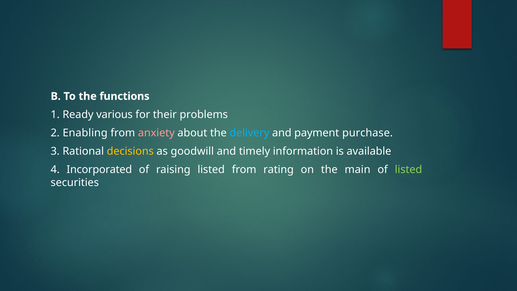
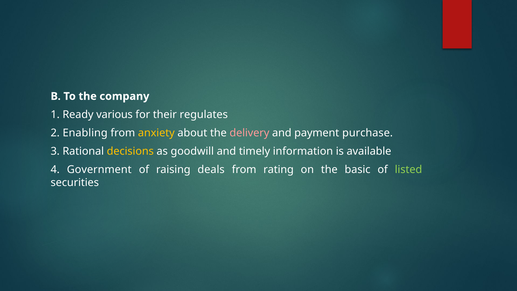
functions: functions -> company
problems: problems -> regulates
anxiety colour: pink -> yellow
delivery colour: light blue -> pink
Incorporated: Incorporated -> Government
raising listed: listed -> deals
main: main -> basic
